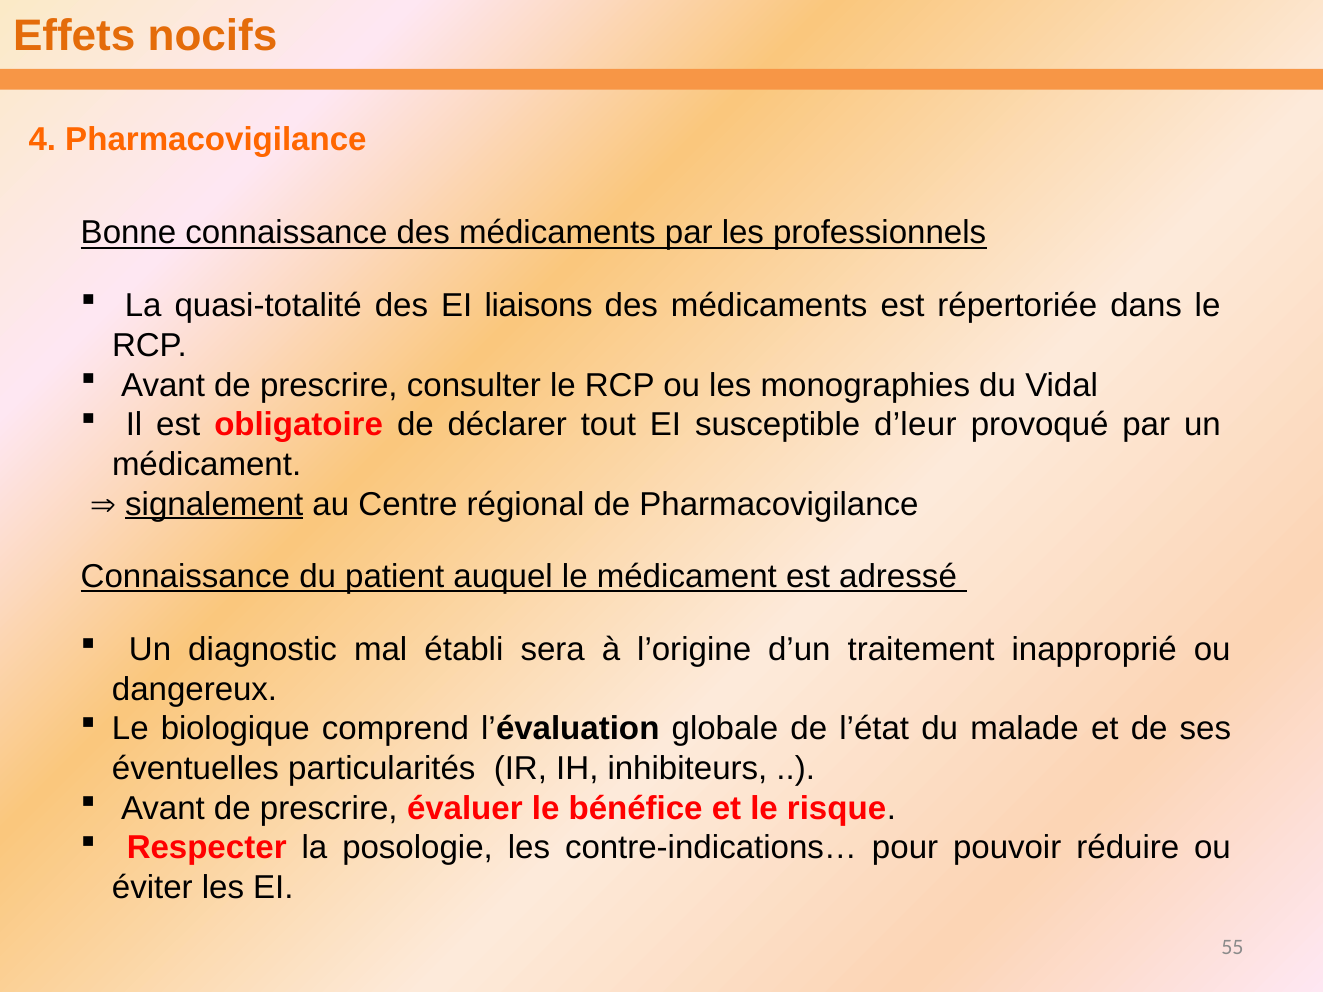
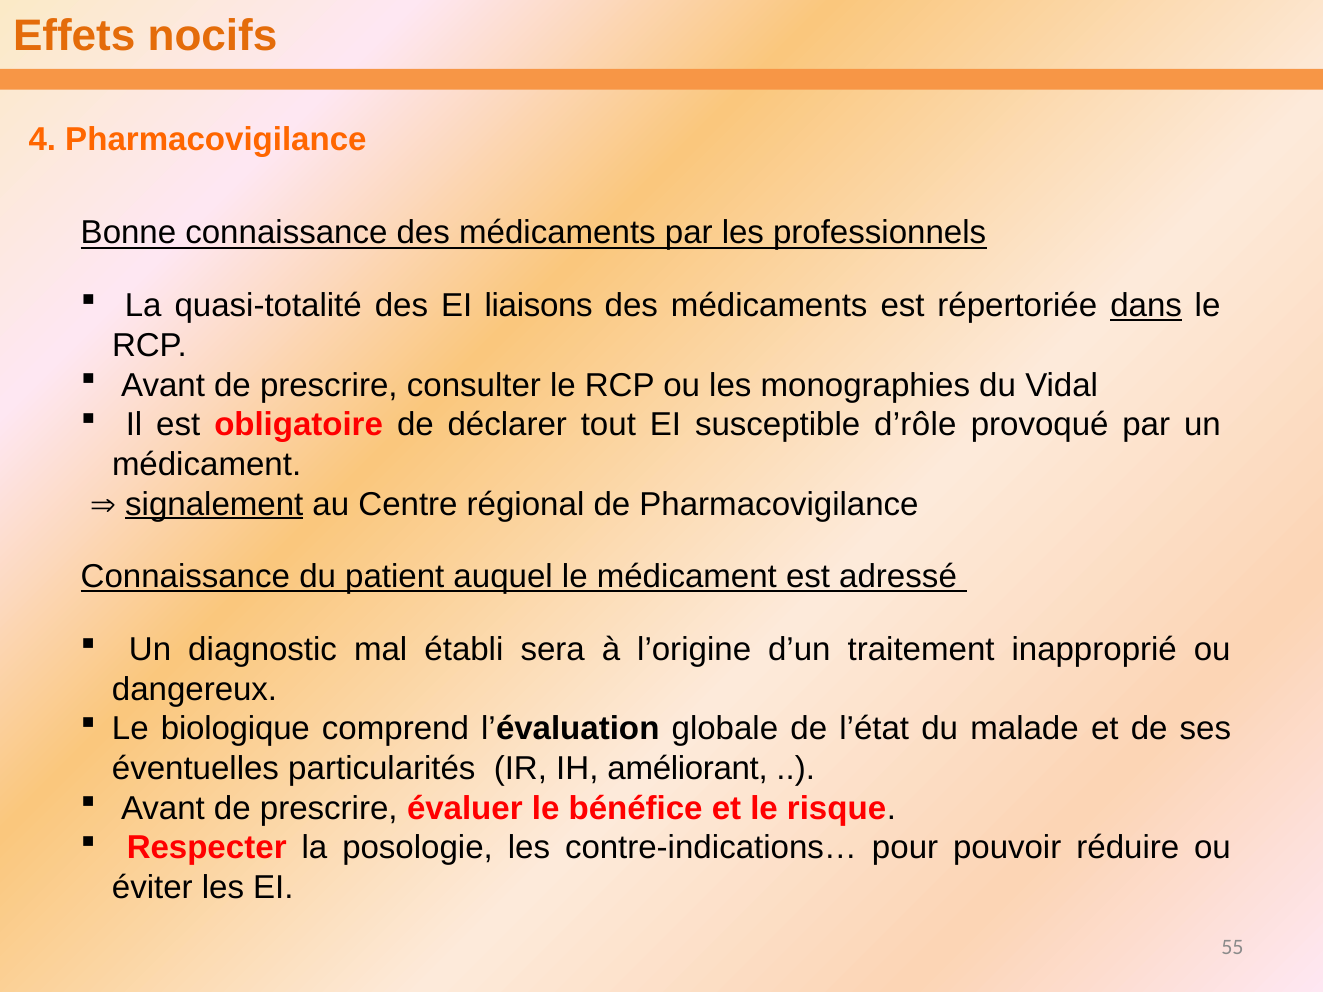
dans underline: none -> present
d’leur: d’leur -> d’rôle
inhibiteurs: inhibiteurs -> améliorant
